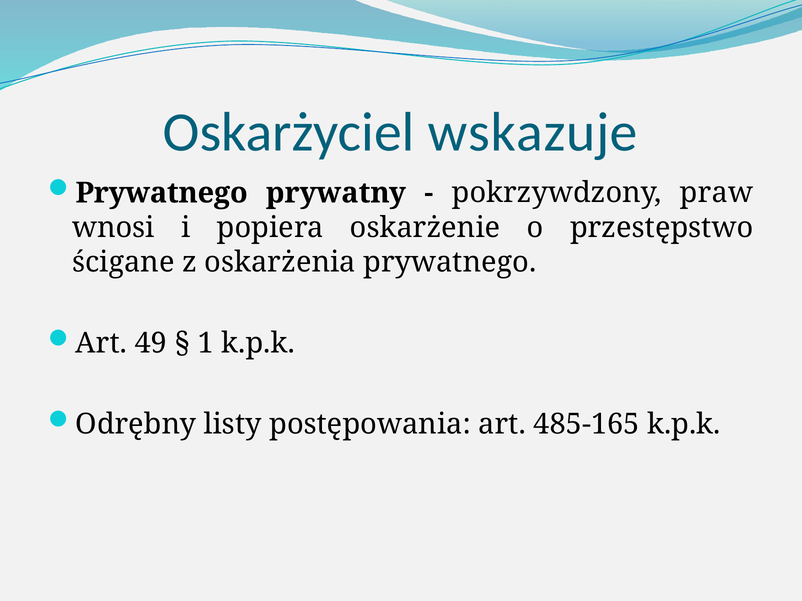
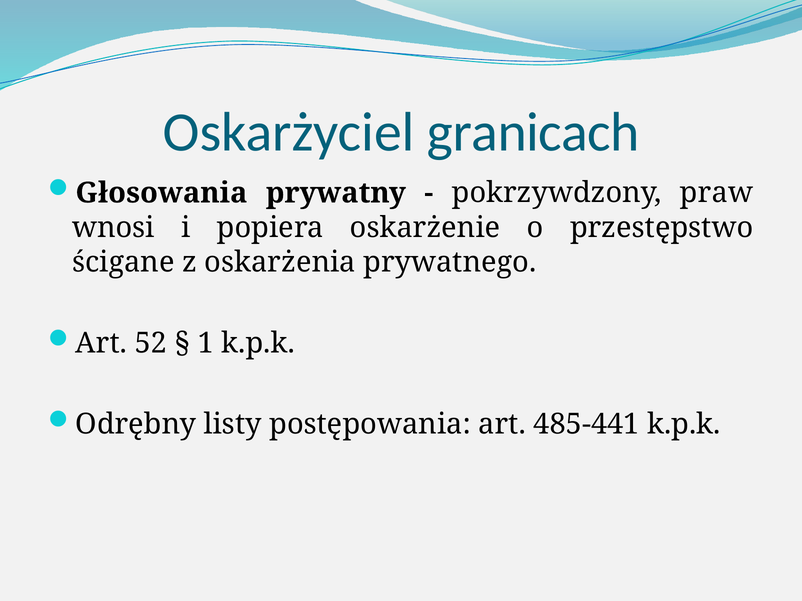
wskazuje: wskazuje -> granicach
Prywatnego at (162, 193): Prywatnego -> Głosowania
49: 49 -> 52
485-165: 485-165 -> 485-441
